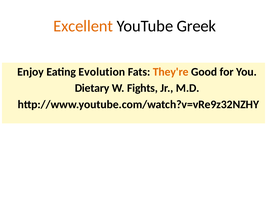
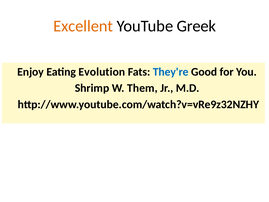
They're colour: orange -> blue
Dietary: Dietary -> Shrimp
Fights: Fights -> Them
